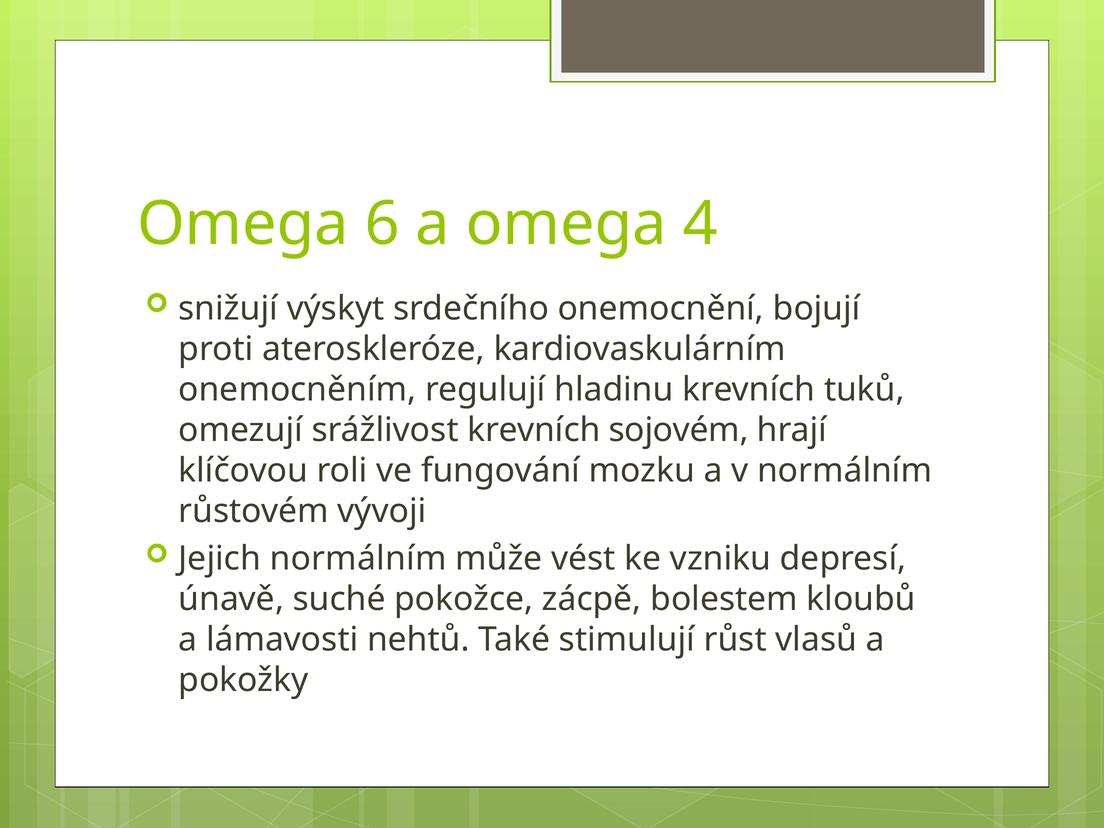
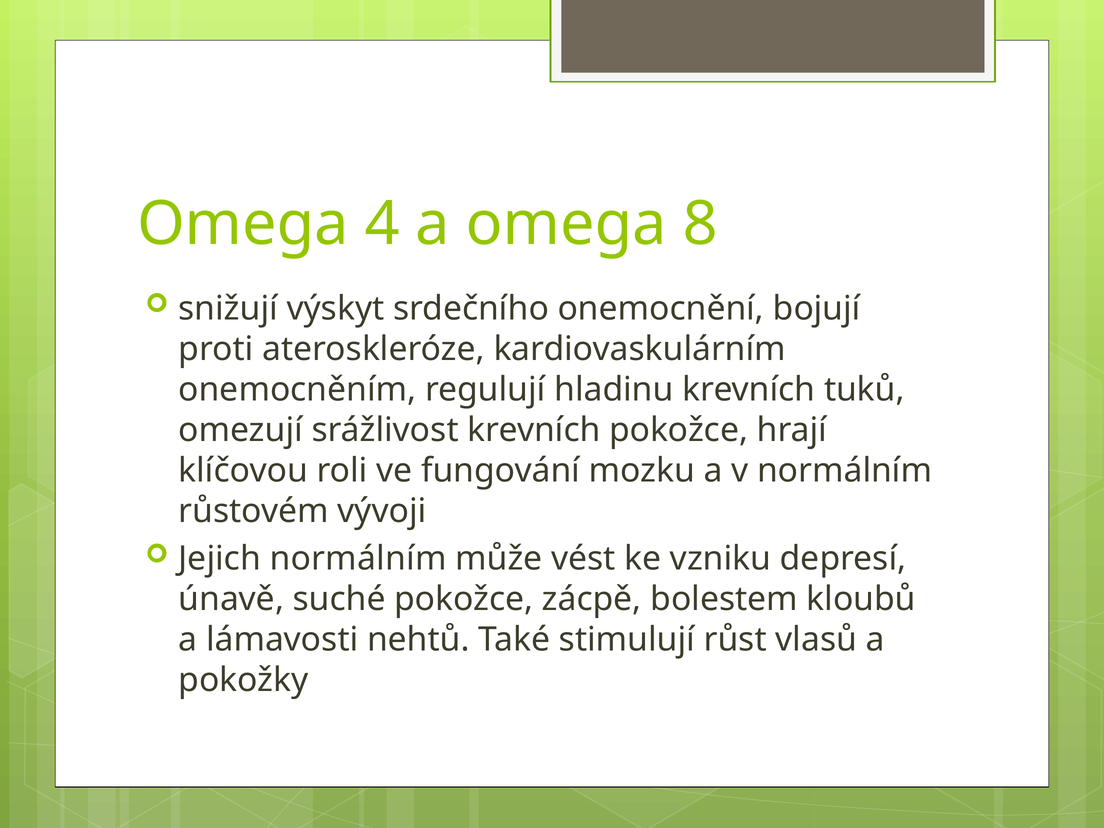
6: 6 -> 4
4: 4 -> 8
krevních sojovém: sojovém -> pokožce
